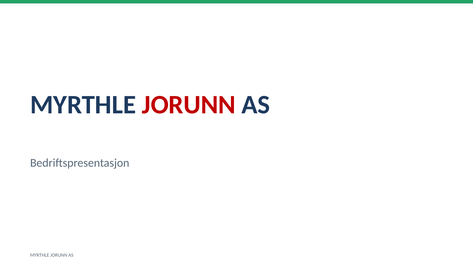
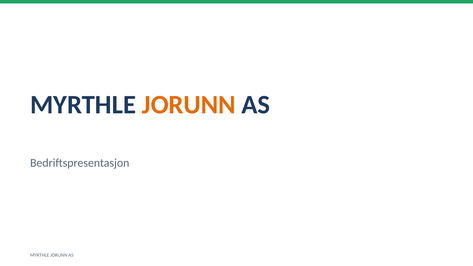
JORUNN at (189, 105) colour: red -> orange
